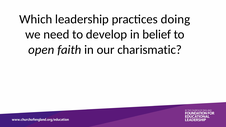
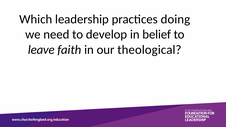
open: open -> leave
charismatic: charismatic -> theological
